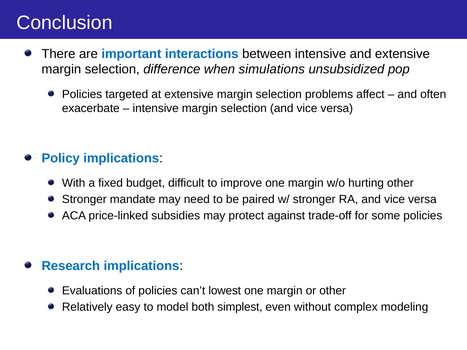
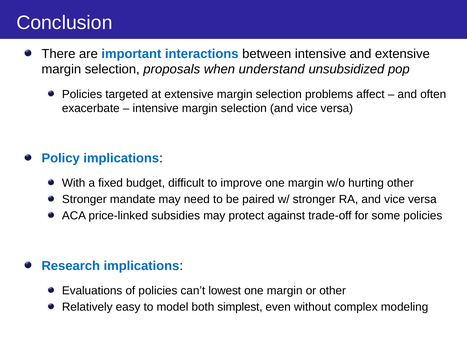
difference: difference -> proposals
simulations: simulations -> understand
